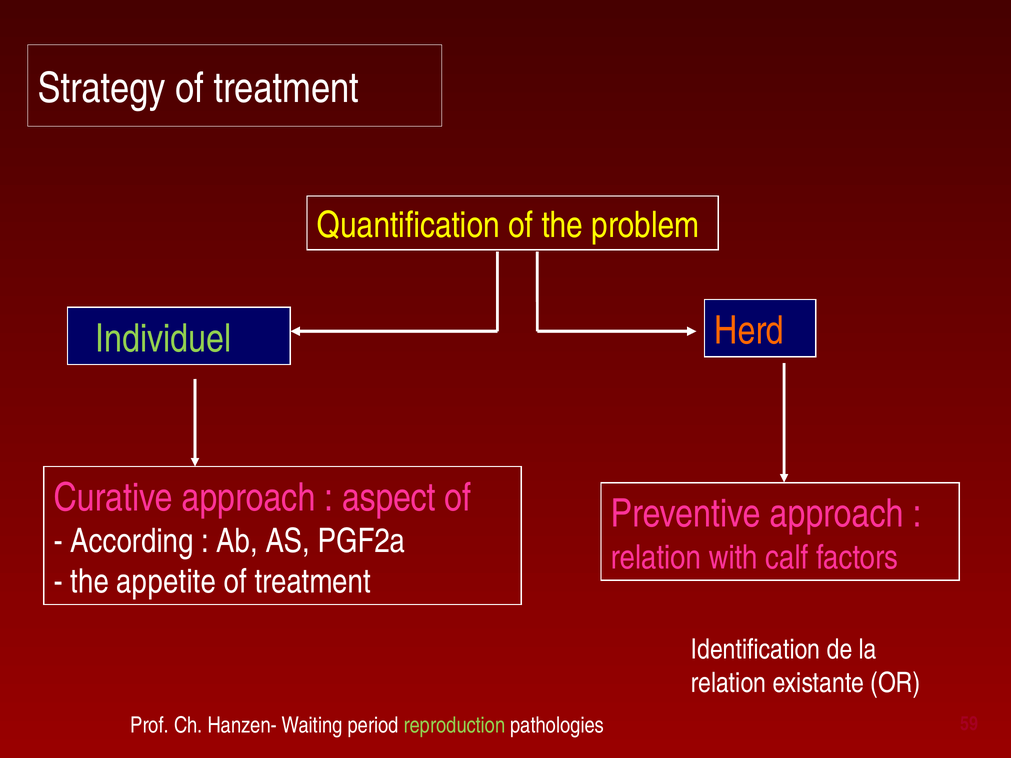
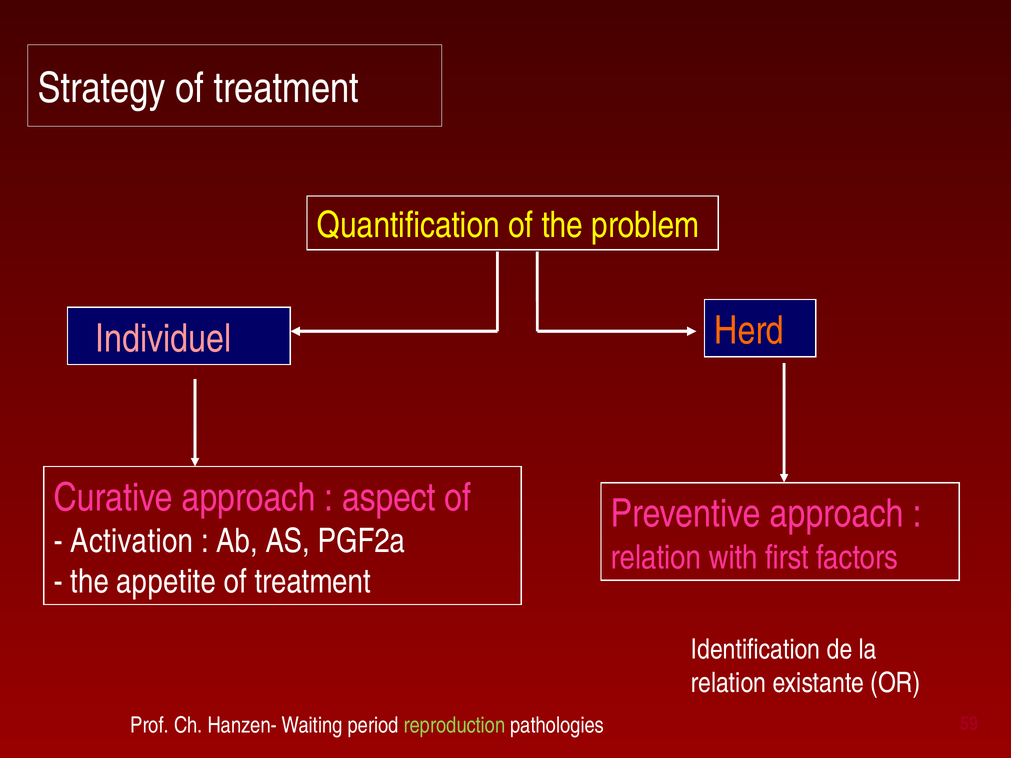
Individuel colour: light green -> pink
According: According -> Activation
calf: calf -> first
